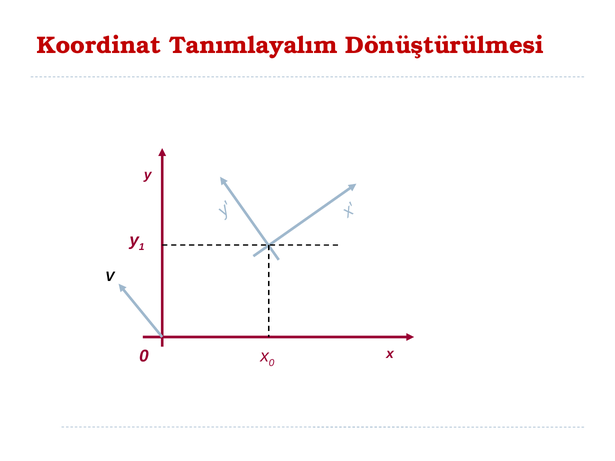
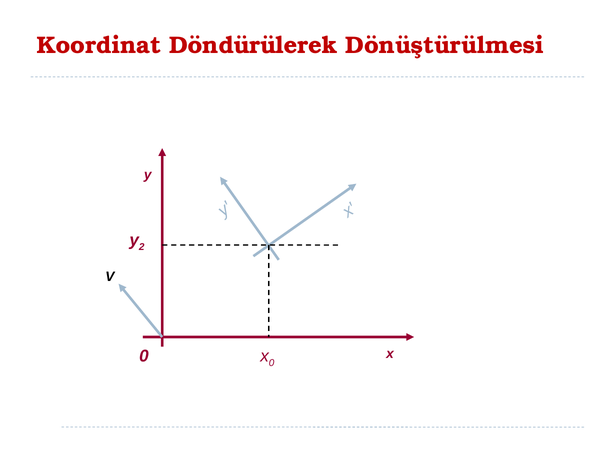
Tanımlayalım: Tanımlayalım -> Döndürülerek
1: 1 -> 2
